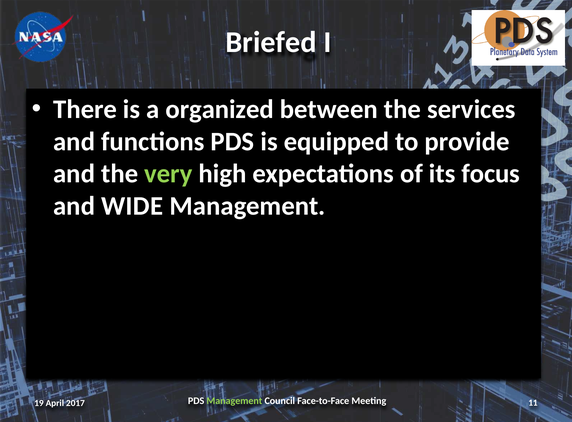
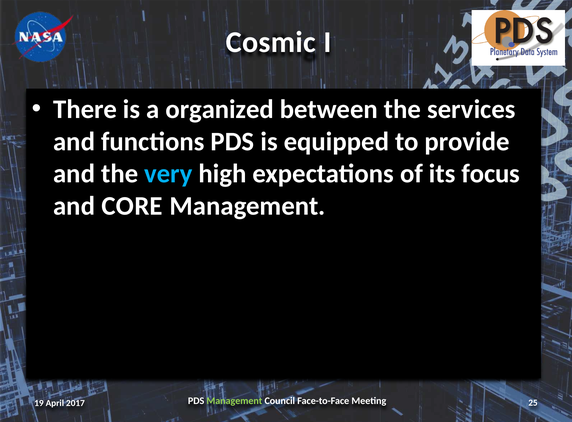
Briefed: Briefed -> Cosmic
very colour: light green -> light blue
WIDE: WIDE -> CORE
11: 11 -> 25
